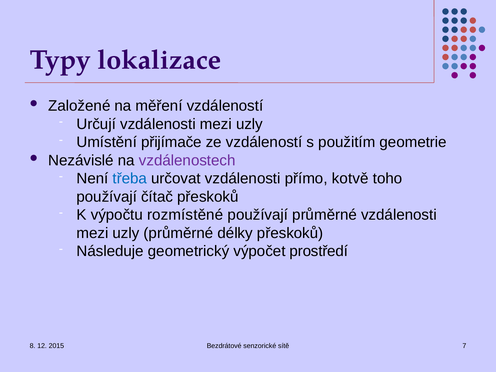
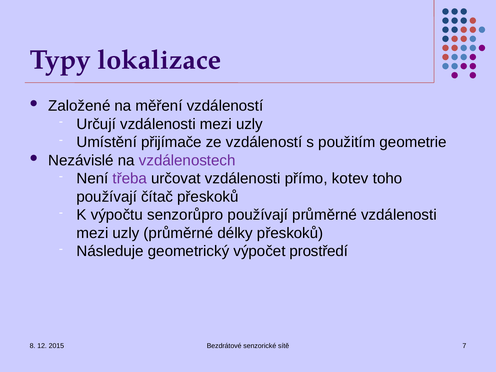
třeba colour: blue -> purple
kotvě: kotvě -> kotev
rozmístěné: rozmístěné -> senzorůpro
